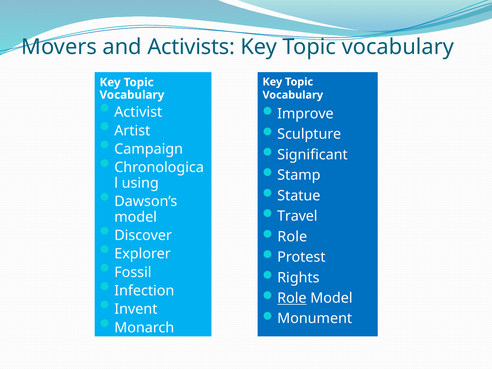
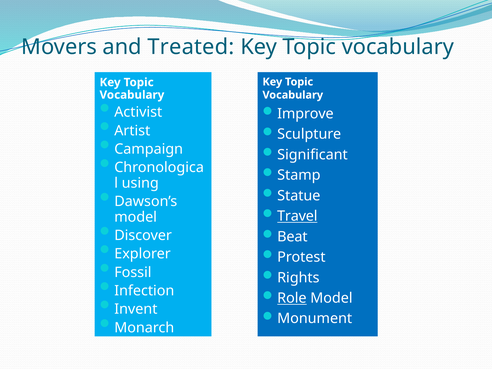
Activists: Activists -> Treated
Travel underline: none -> present
Role at (292, 237): Role -> Beat
